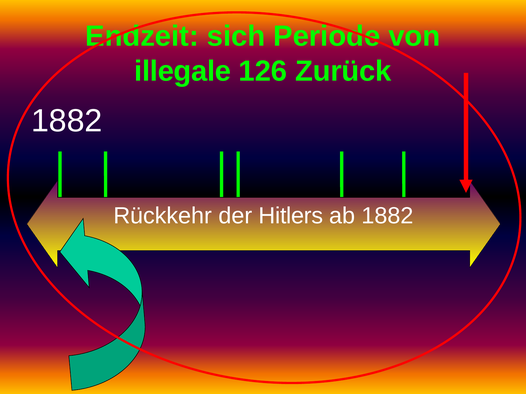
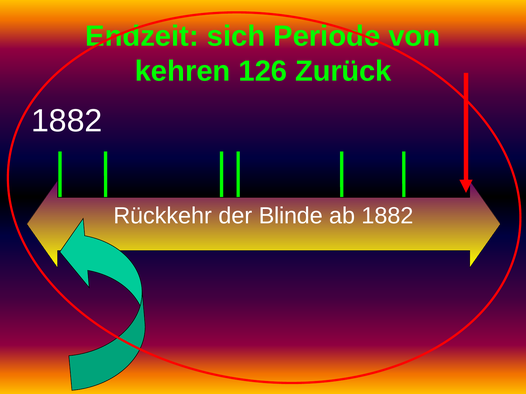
illegale: illegale -> kehren
Hitlers: Hitlers -> Blinde
